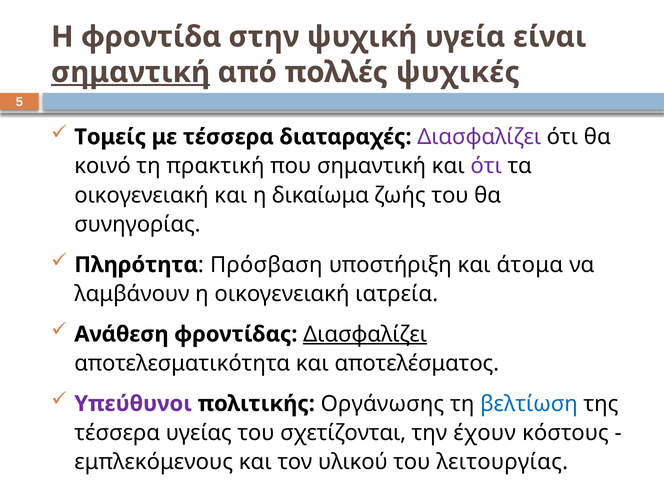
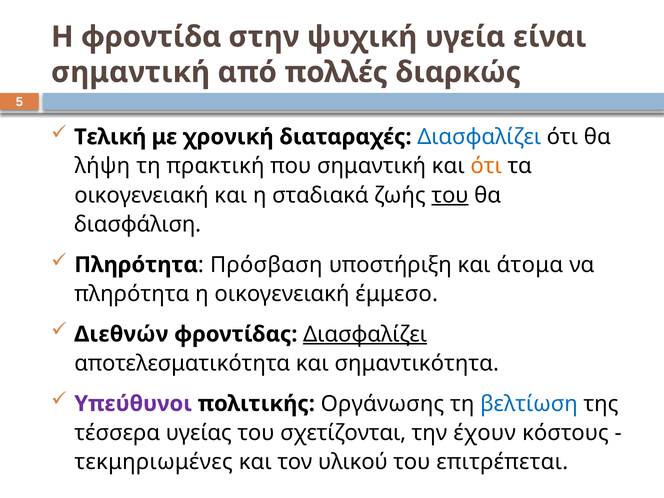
σημαντική at (131, 72) underline: present -> none
ψυχικές: ψυχικές -> διαρκώς
Τομείς: Τομείς -> Τελική
με τέσσερα: τέσσερα -> χρονική
Διασφαλίζει at (479, 137) colour: purple -> blue
κοινό: κοινό -> λήψη
ότι at (486, 166) colour: purple -> orange
δικαίωμα: δικαίωμα -> σταδιακά
του at (450, 195) underline: none -> present
συνηγορίας: συνηγορίας -> διασφάλιση
λαμβάνουν at (132, 294): λαμβάνουν -> πληρότητα
ιατρεία: ιατρεία -> έμμεσο
Ανάθεση: Ανάθεση -> Διεθνών
αποτελέσματος: αποτελέσματος -> σημαντικότητα
εμπλεκόμενους: εμπλεκόμενους -> τεκμηριωμένες
λειτουργίας: λειτουργίας -> επιτρέπεται
